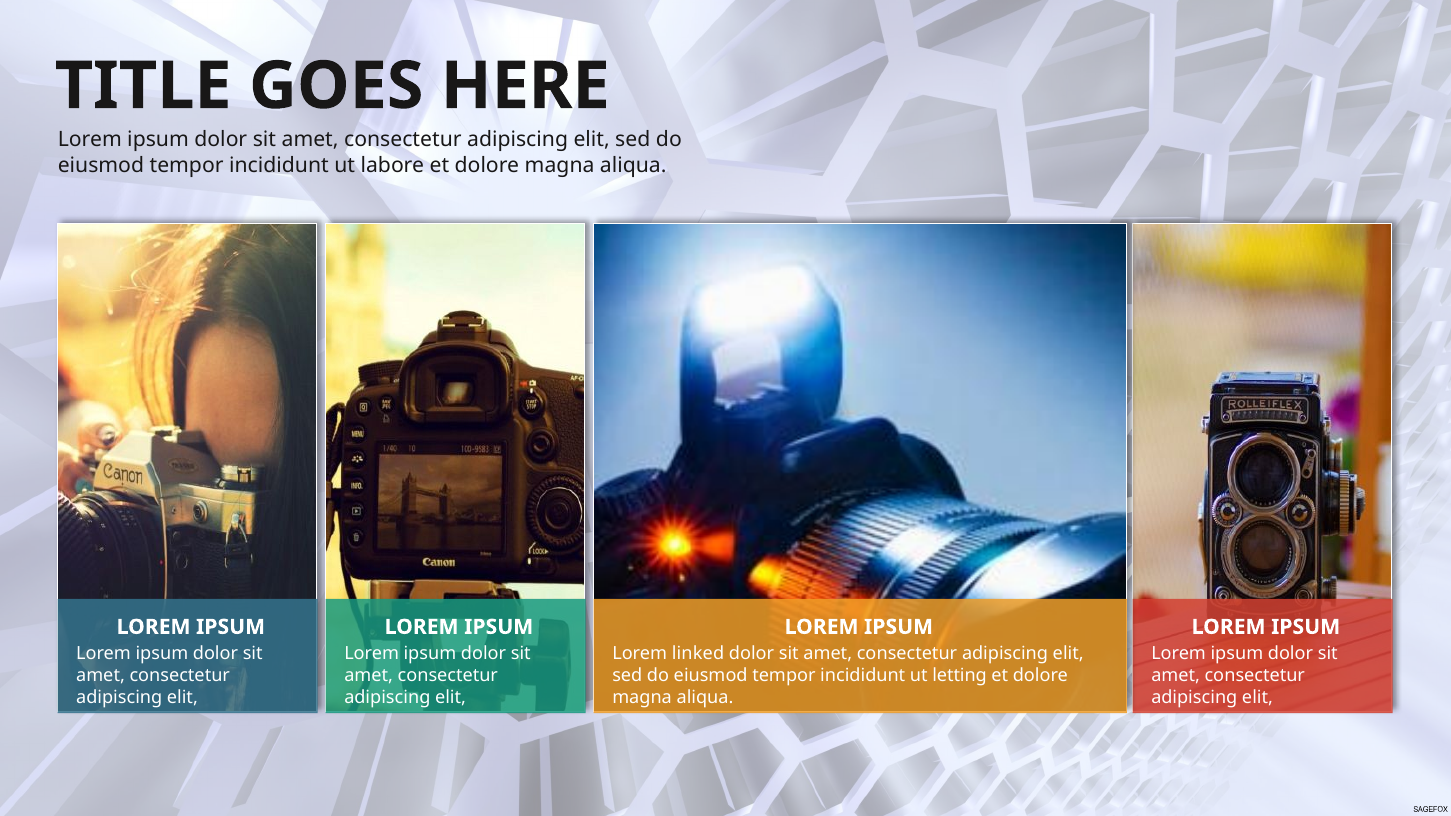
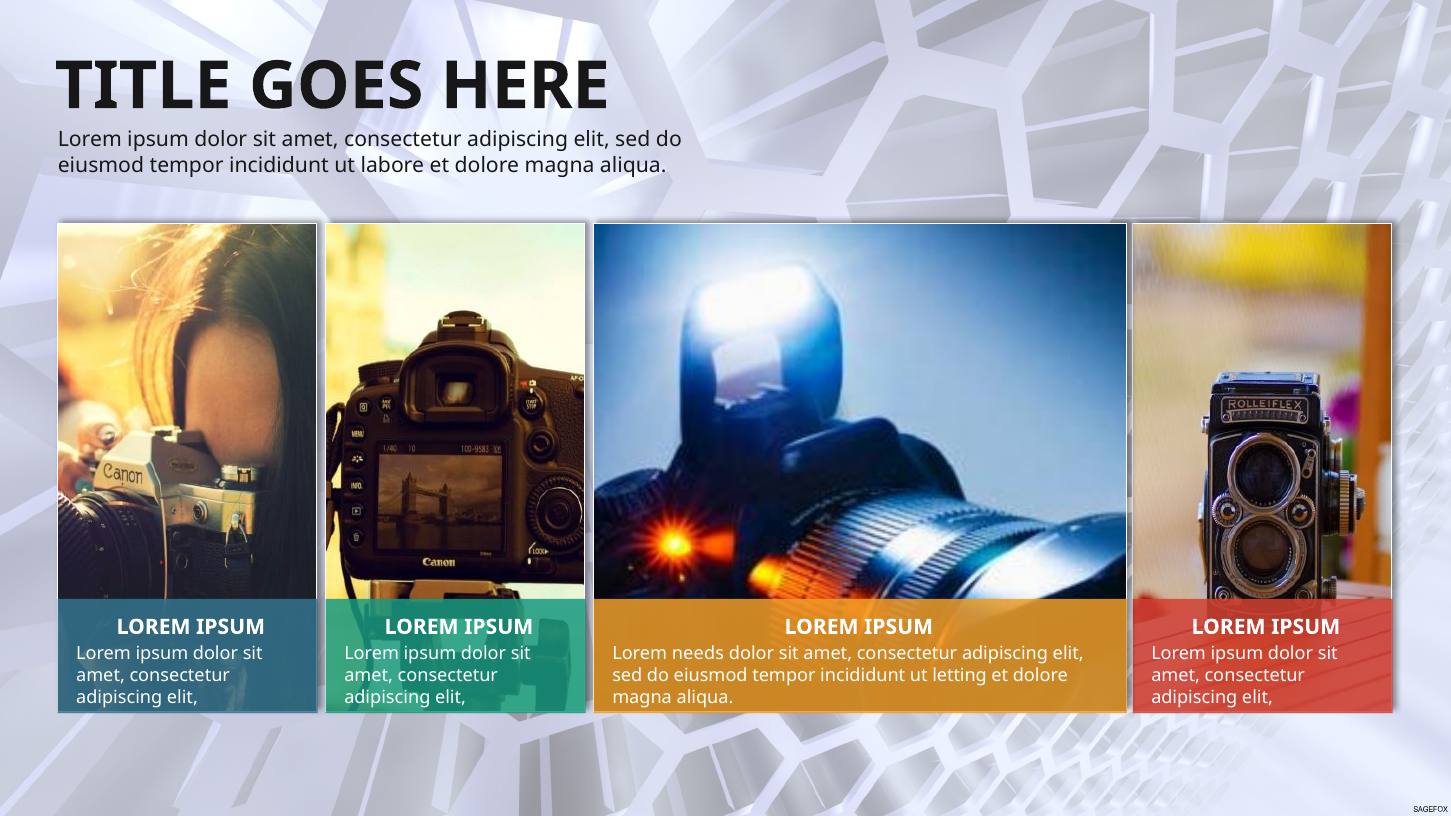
linked: linked -> needs
